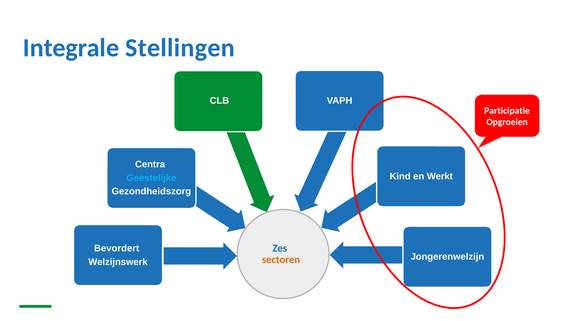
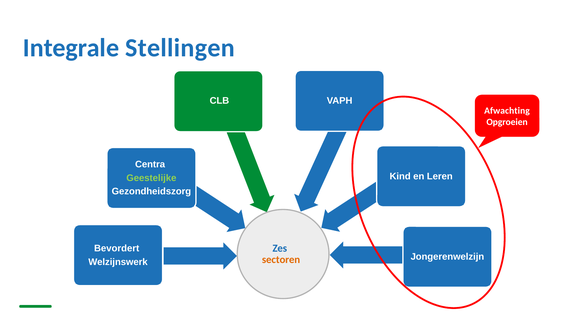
Participatie: Participatie -> Afwachting
Werkt: Werkt -> Leren
Geestelijke colour: light blue -> light green
